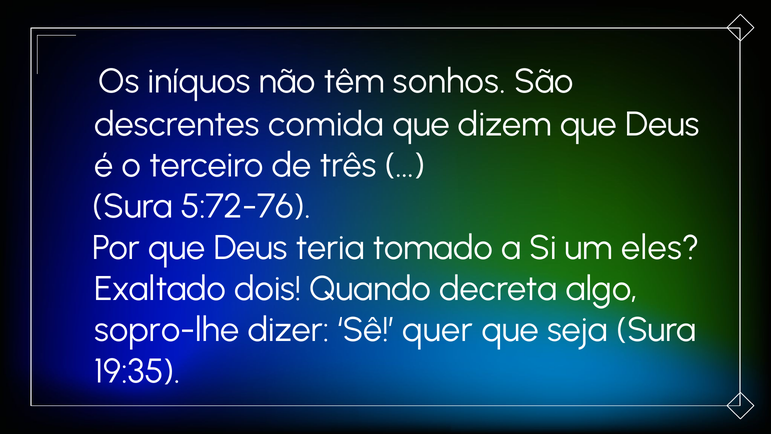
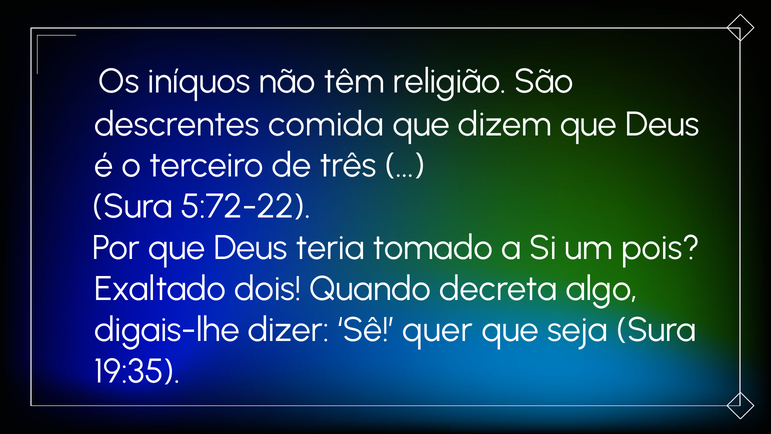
sonhos: sonhos -> religião
5:72-76: 5:72-76 -> 5:72-22
eles: eles -> pois
sopro-lhe: sopro-lhe -> digais-lhe
